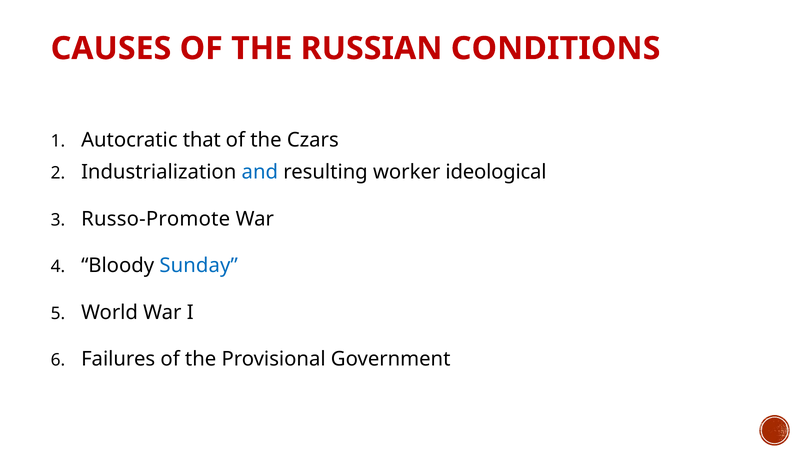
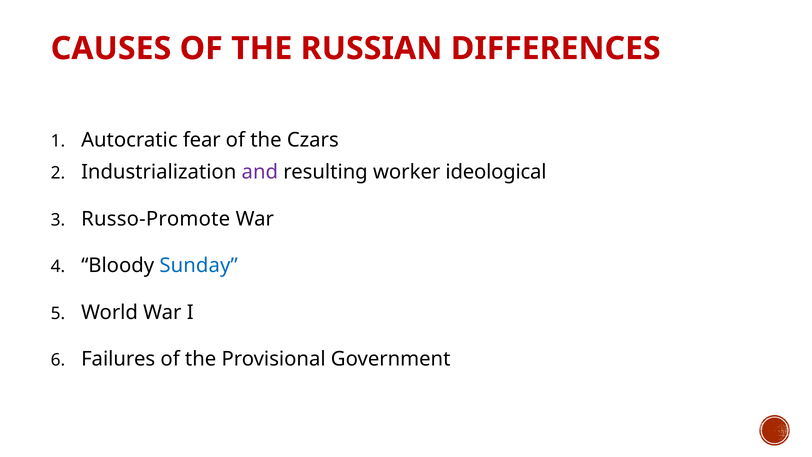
CONDITIONS: CONDITIONS -> DIFFERENCES
that: that -> fear
and colour: blue -> purple
